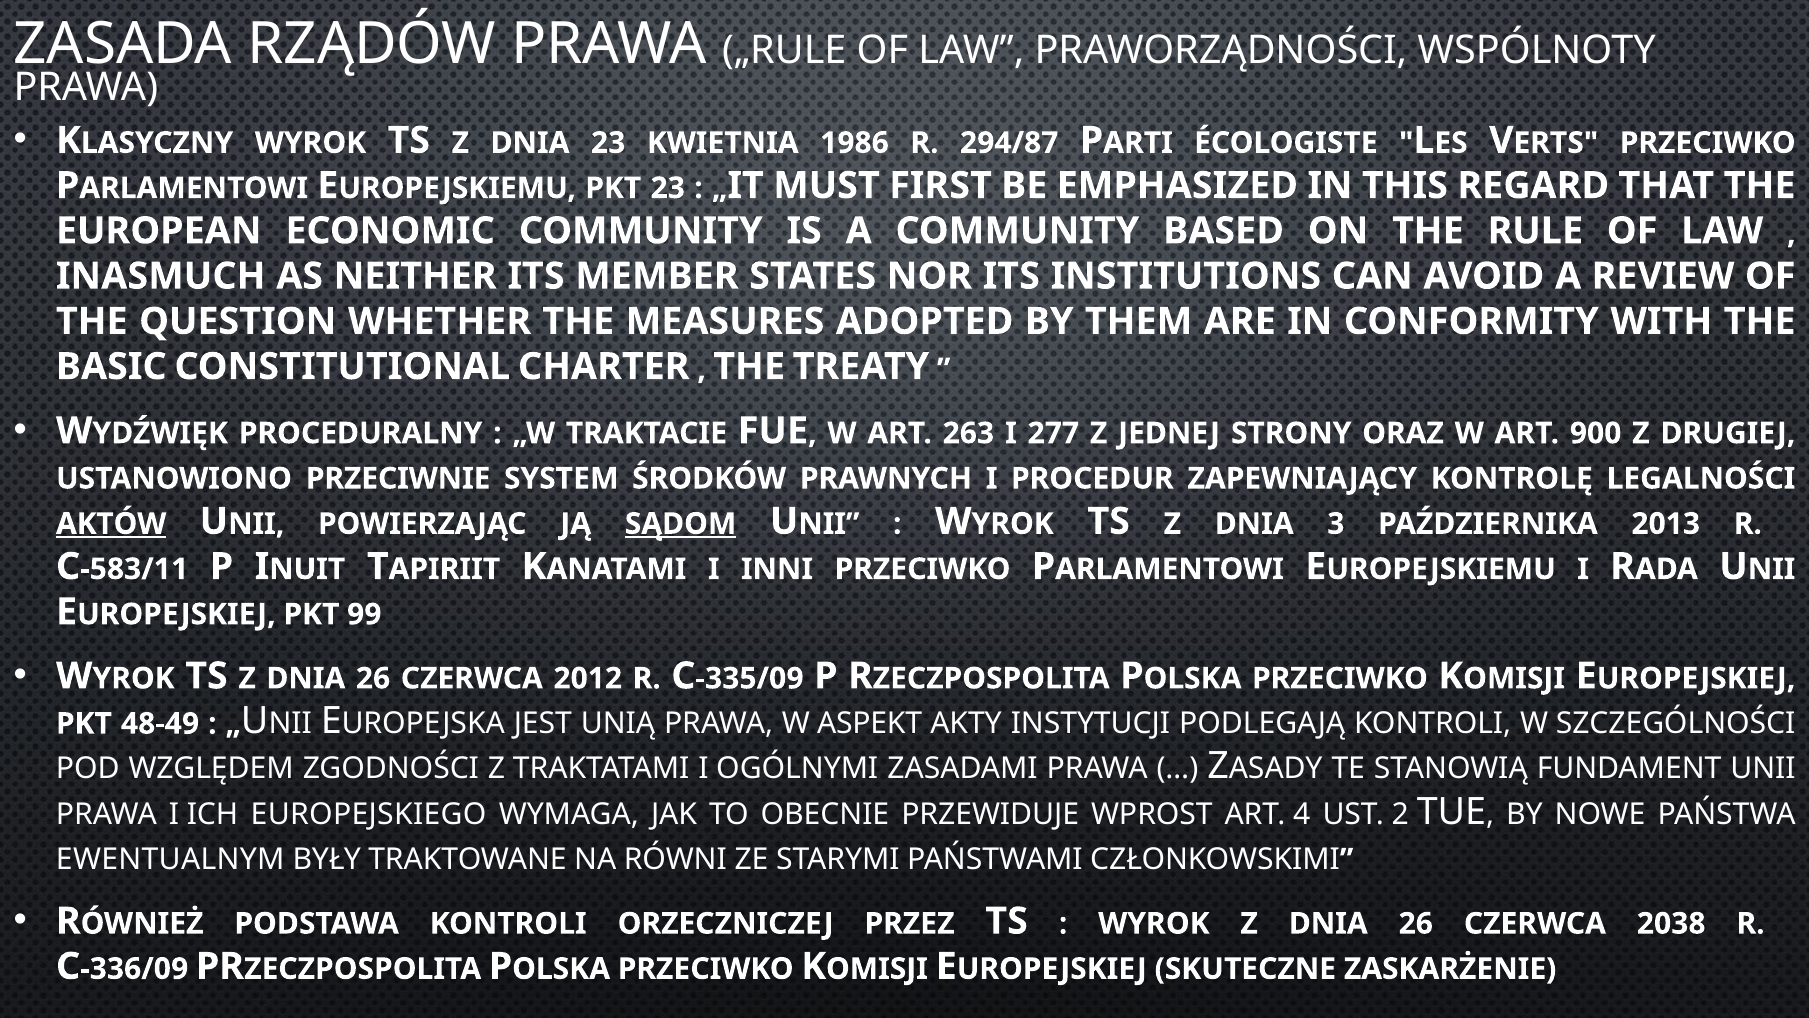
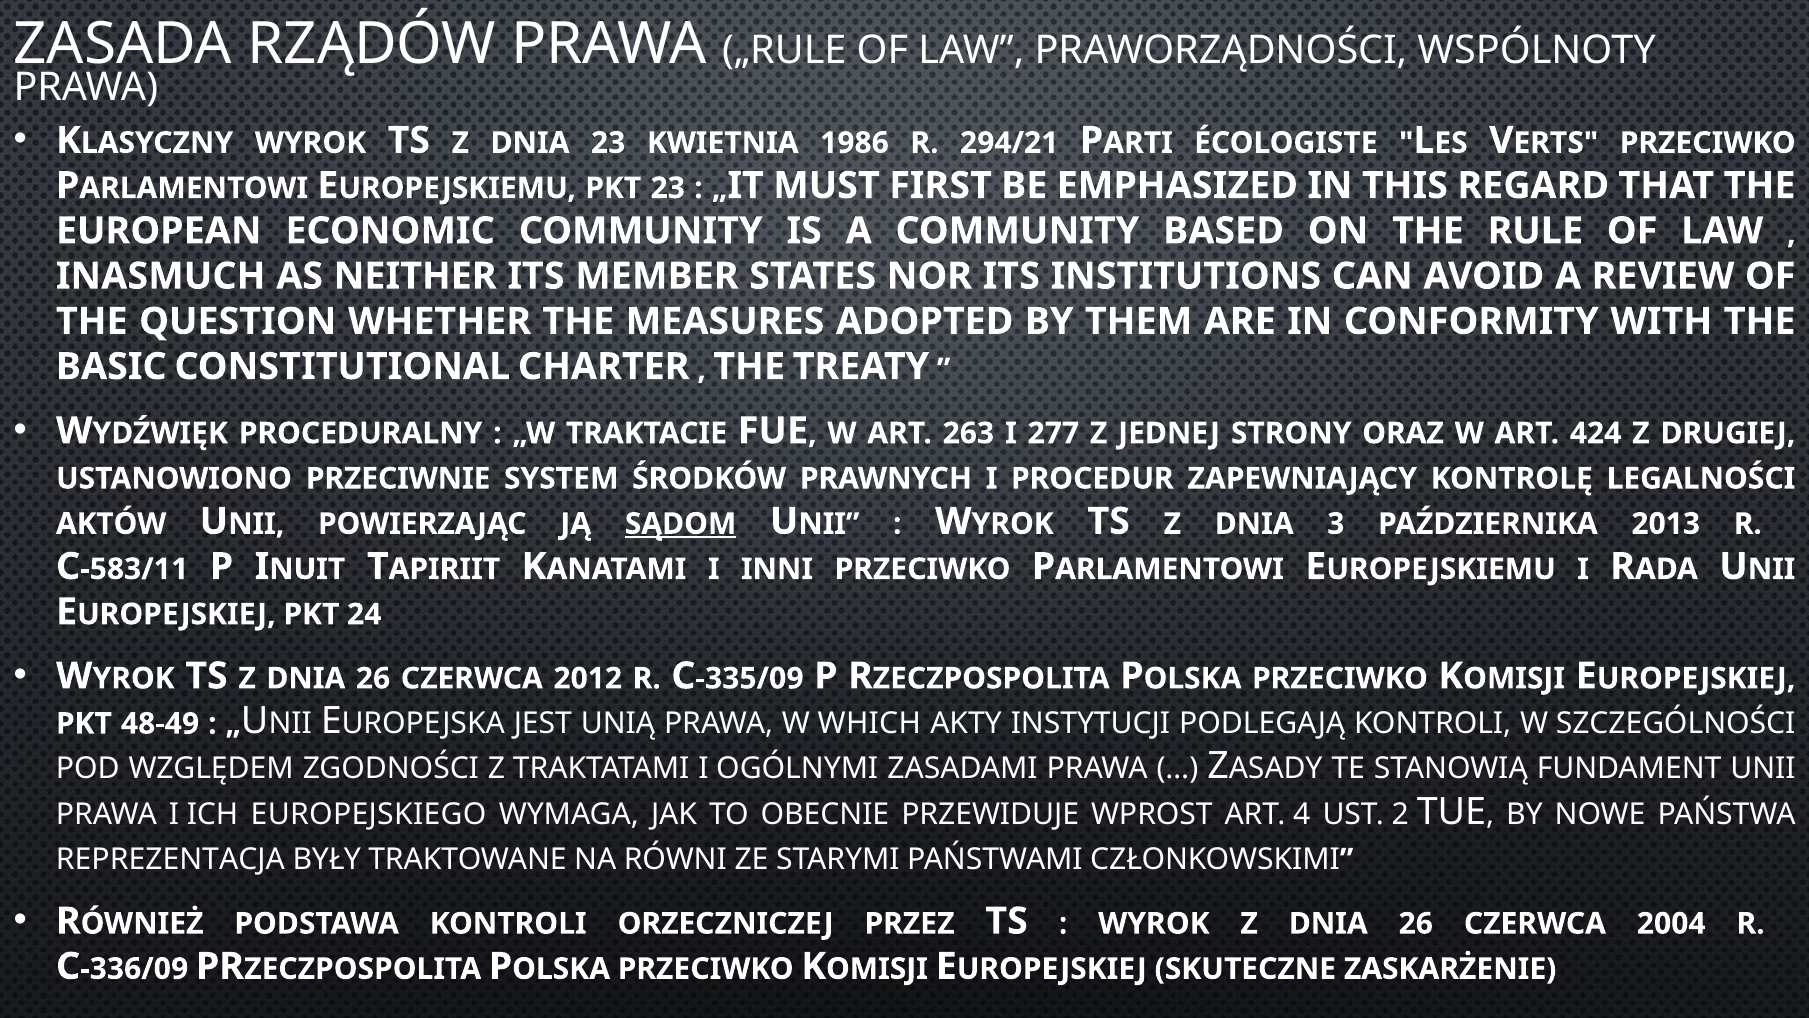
294/87: 294/87 -> 294/21
900: 900 -> 424
AKTÓW underline: present -> none
99: 99 -> 24
ASPEKT: ASPEKT -> WHICH
EWENTUALNYM: EWENTUALNYM -> REPREZENTACJA
2038: 2038 -> 2004
